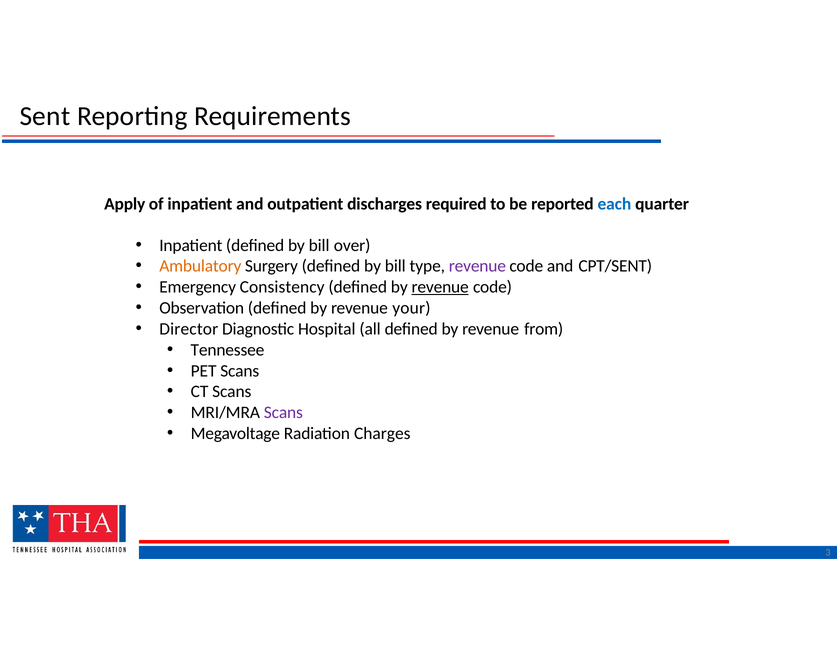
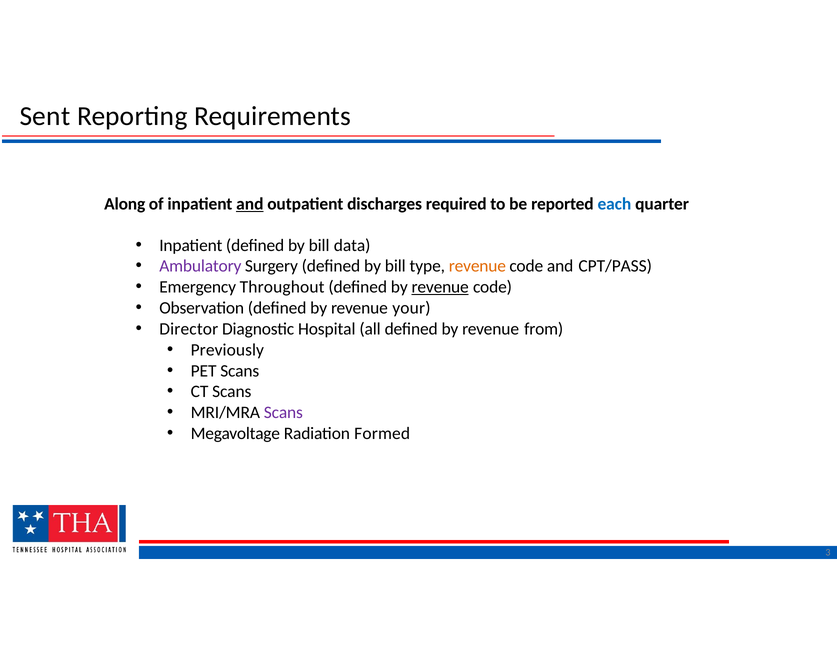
Apply: Apply -> Along
and at (250, 204) underline: none -> present
over: over -> data
Ambulatory colour: orange -> purple
revenue at (477, 266) colour: purple -> orange
CPT/SENT: CPT/SENT -> CPT/PASS
Consistency: Consistency -> Throughout
Tennessee: Tennessee -> Previously
Charges: Charges -> Formed
